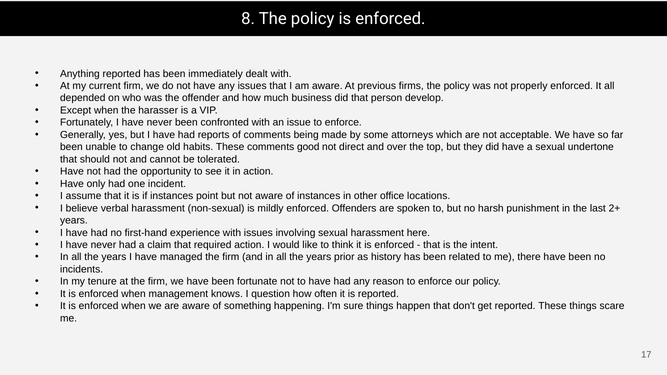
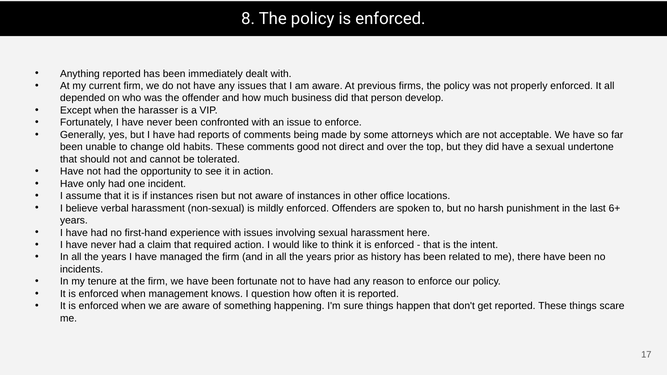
point: point -> risen
2+: 2+ -> 6+
